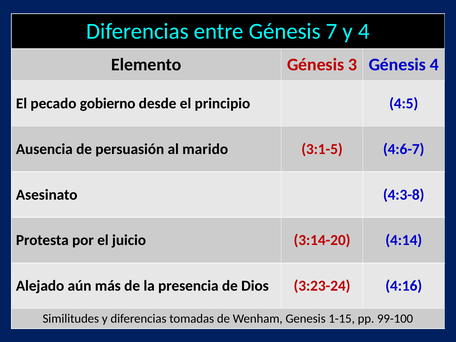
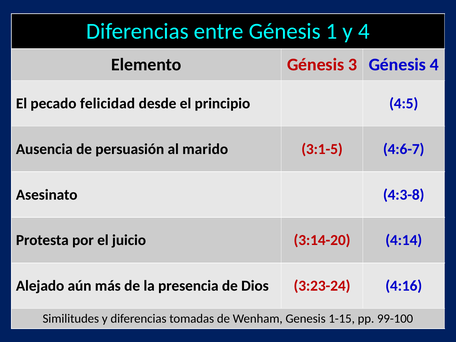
7: 7 -> 1
gobierno: gobierno -> felicidad
